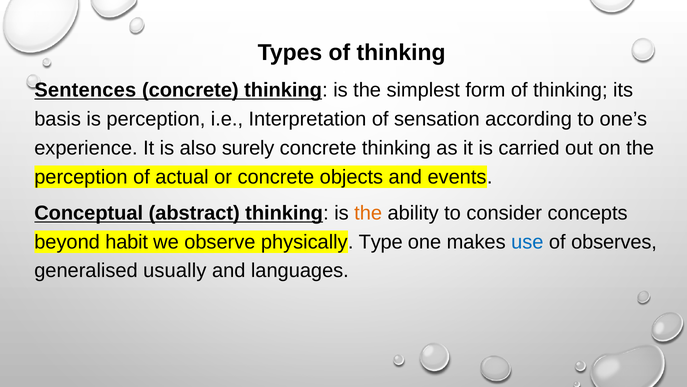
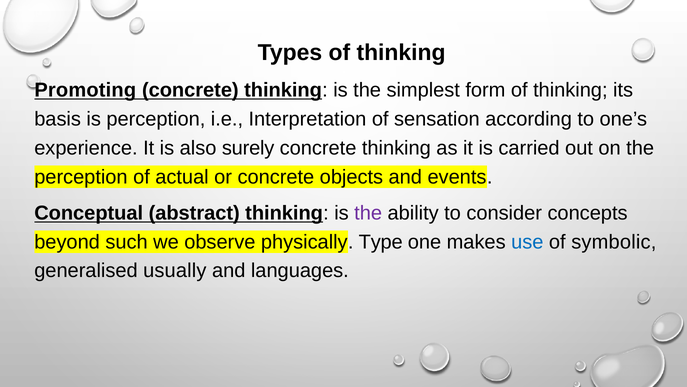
Sentences: Sentences -> Promoting
the at (368, 213) colour: orange -> purple
habit: habit -> such
observes: observes -> symbolic
